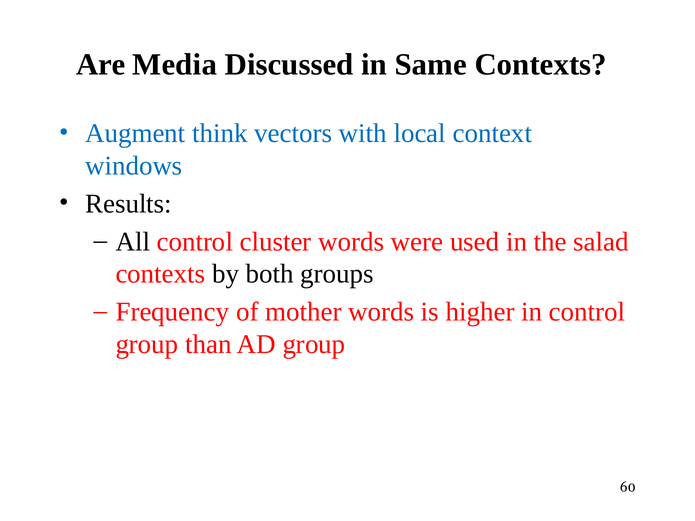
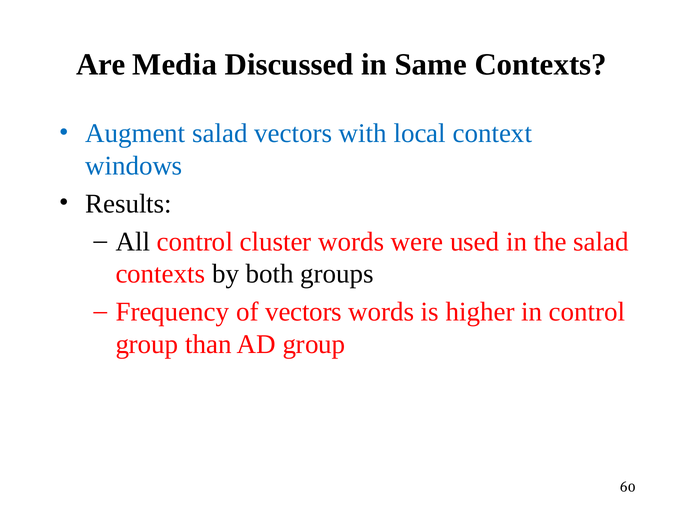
Augment think: think -> salad
of mother: mother -> vectors
